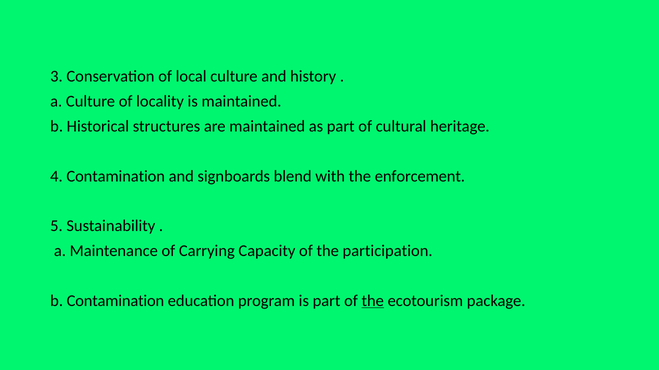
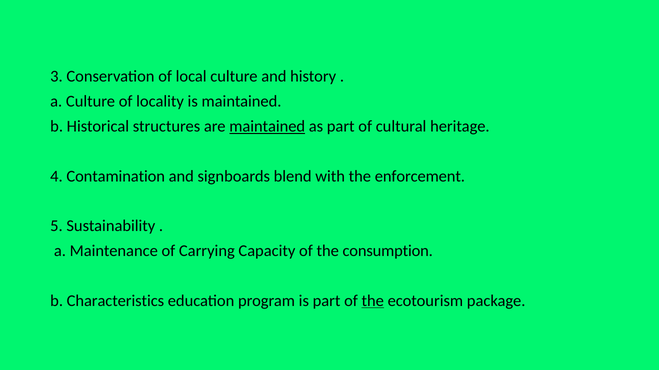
maintained at (267, 127) underline: none -> present
participation: participation -> consumption
b Contamination: Contamination -> Characteristics
